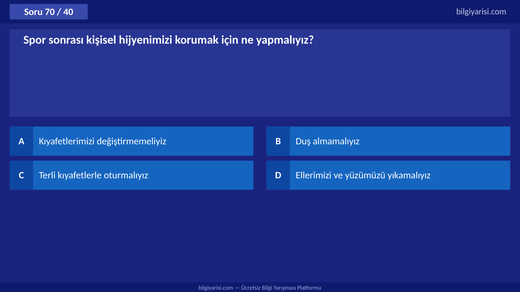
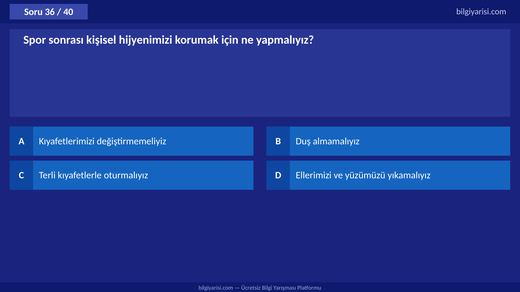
70: 70 -> 36
